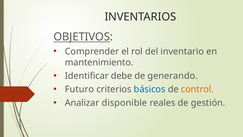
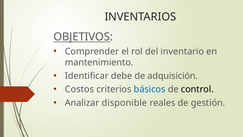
generando: generando -> adquisición
Futuro: Futuro -> Costos
control colour: orange -> black
